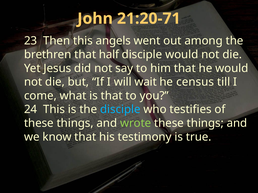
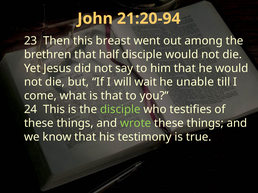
21:20-71: 21:20-71 -> 21:20-94
angels: angels -> breast
census: census -> unable
disciple at (120, 110) colour: light blue -> light green
